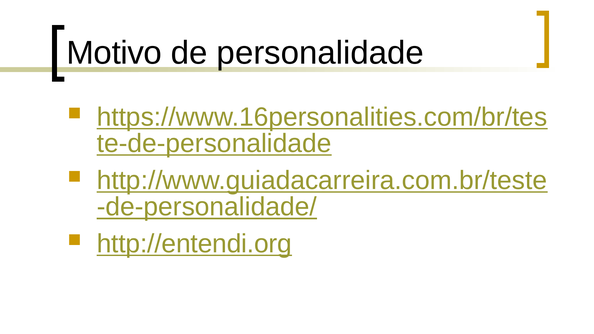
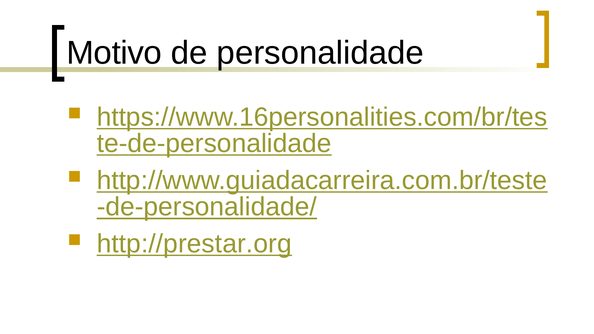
http://entendi.org: http://entendi.org -> http://prestar.org
